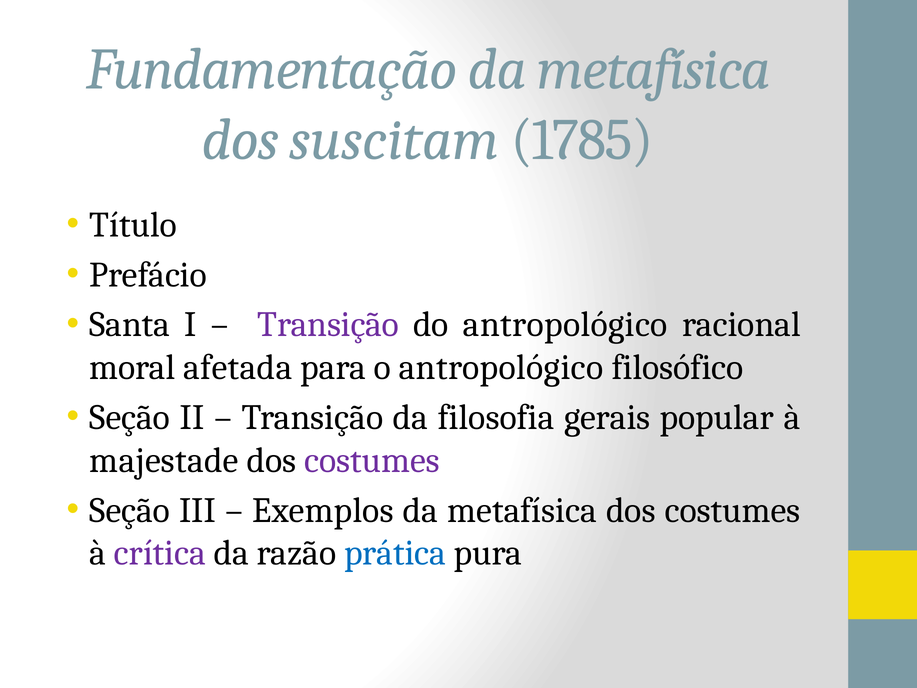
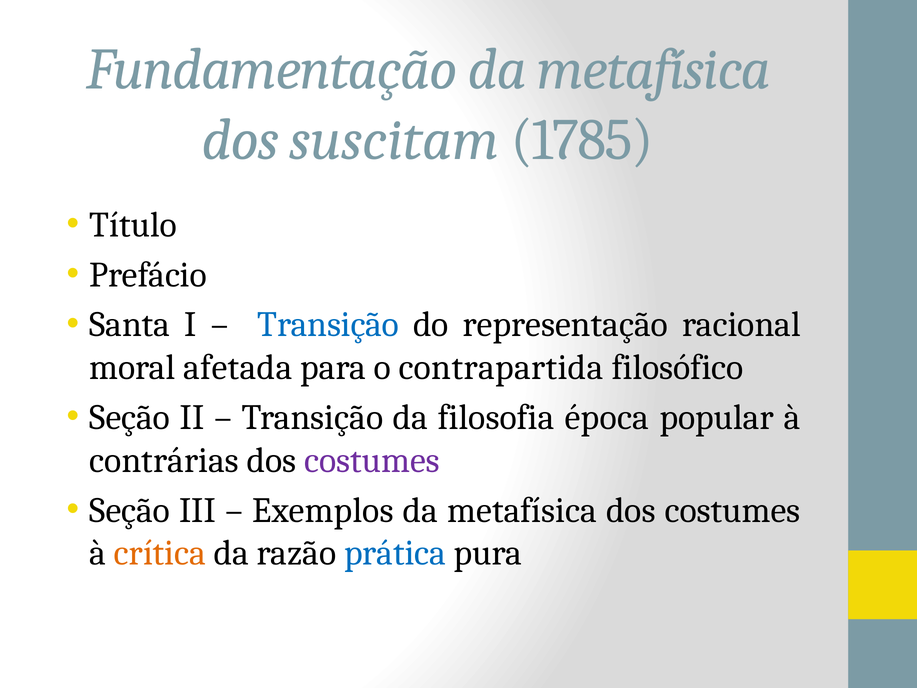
Transição at (328, 325) colour: purple -> blue
do antropológico: antropológico -> representação
o antropológico: antropológico -> contrapartida
gerais: gerais -> época
majestade: majestade -> contrárias
crítica colour: purple -> orange
